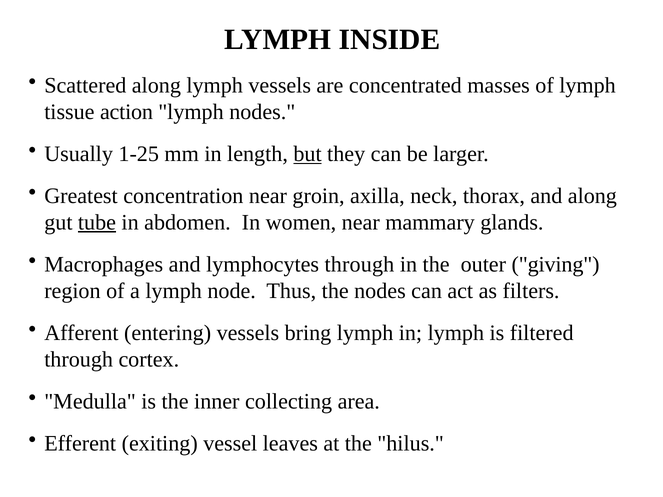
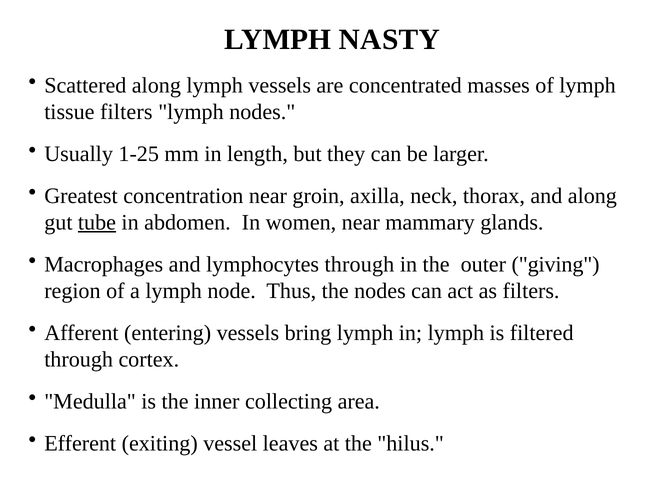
INSIDE: INSIDE -> NASTY
tissue action: action -> filters
but underline: present -> none
